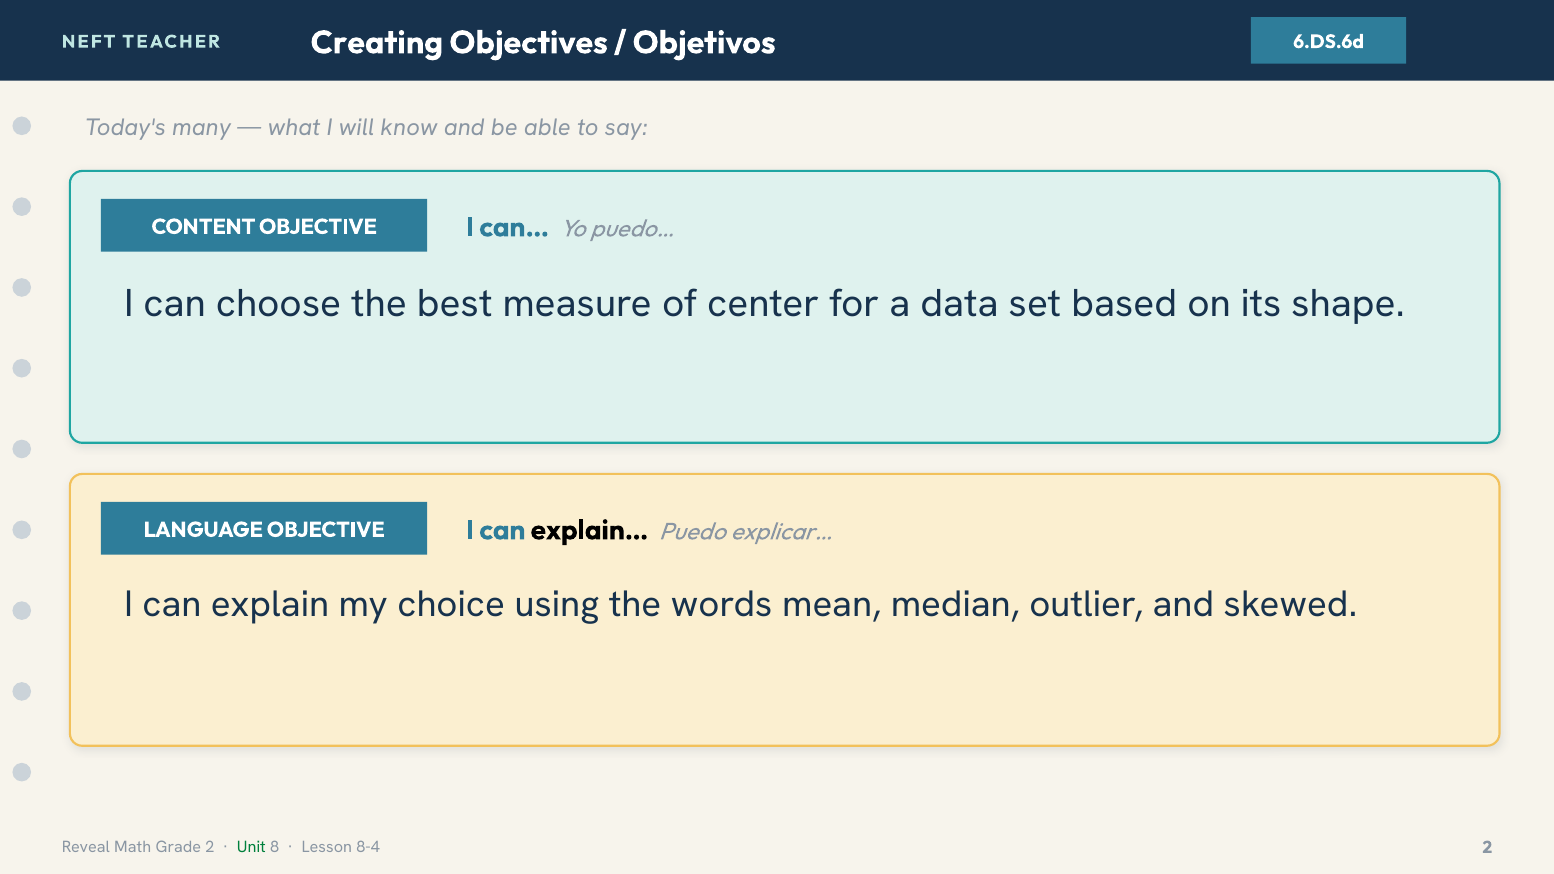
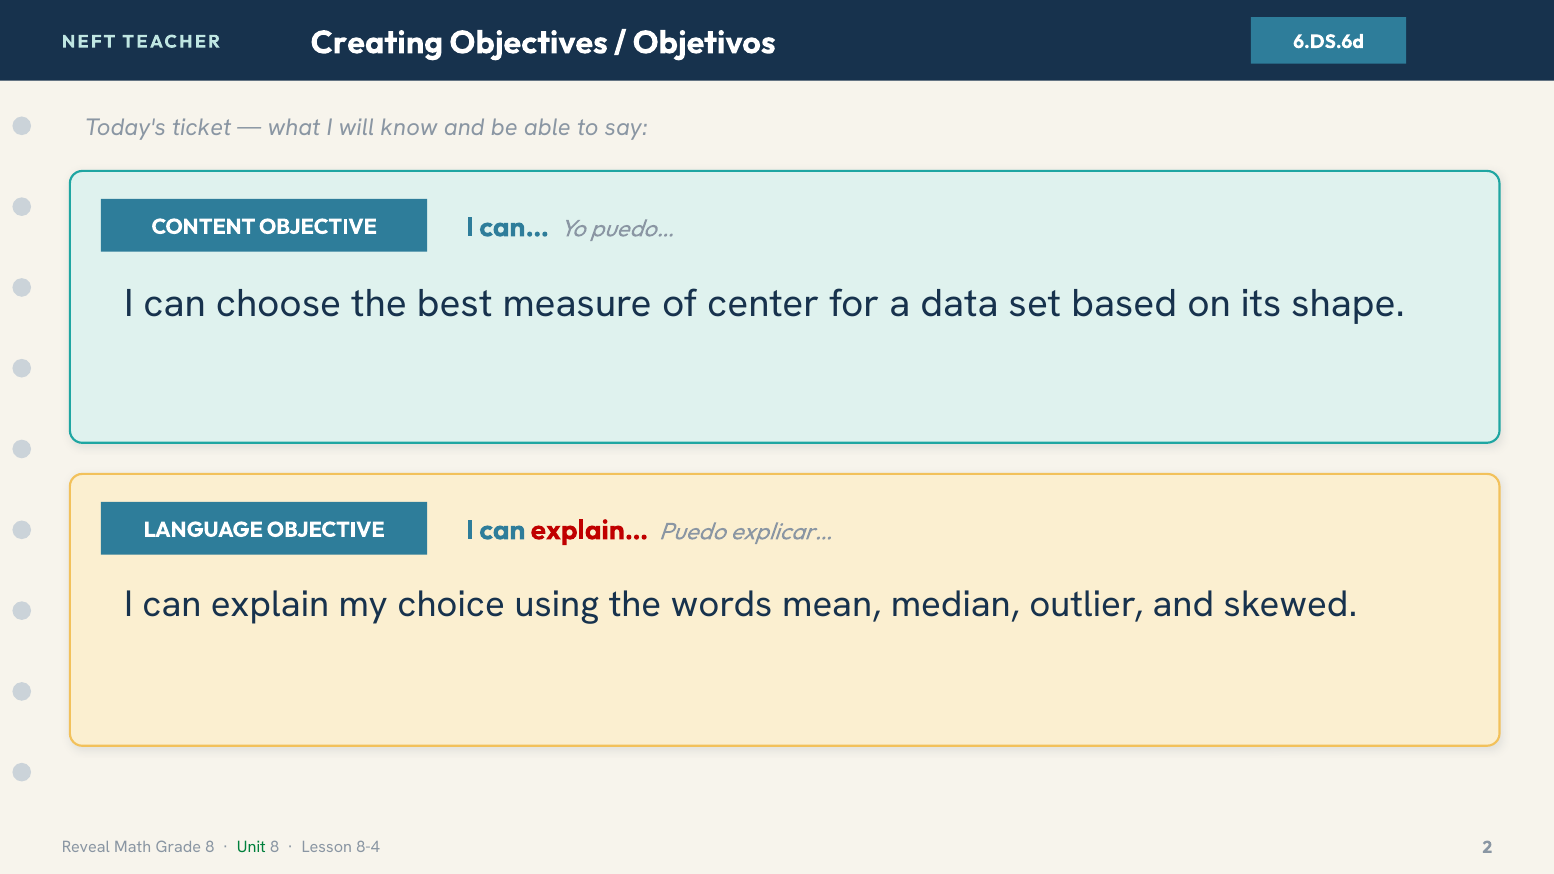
many: many -> ticket
explain… colour: black -> red
Grade 2: 2 -> 8
